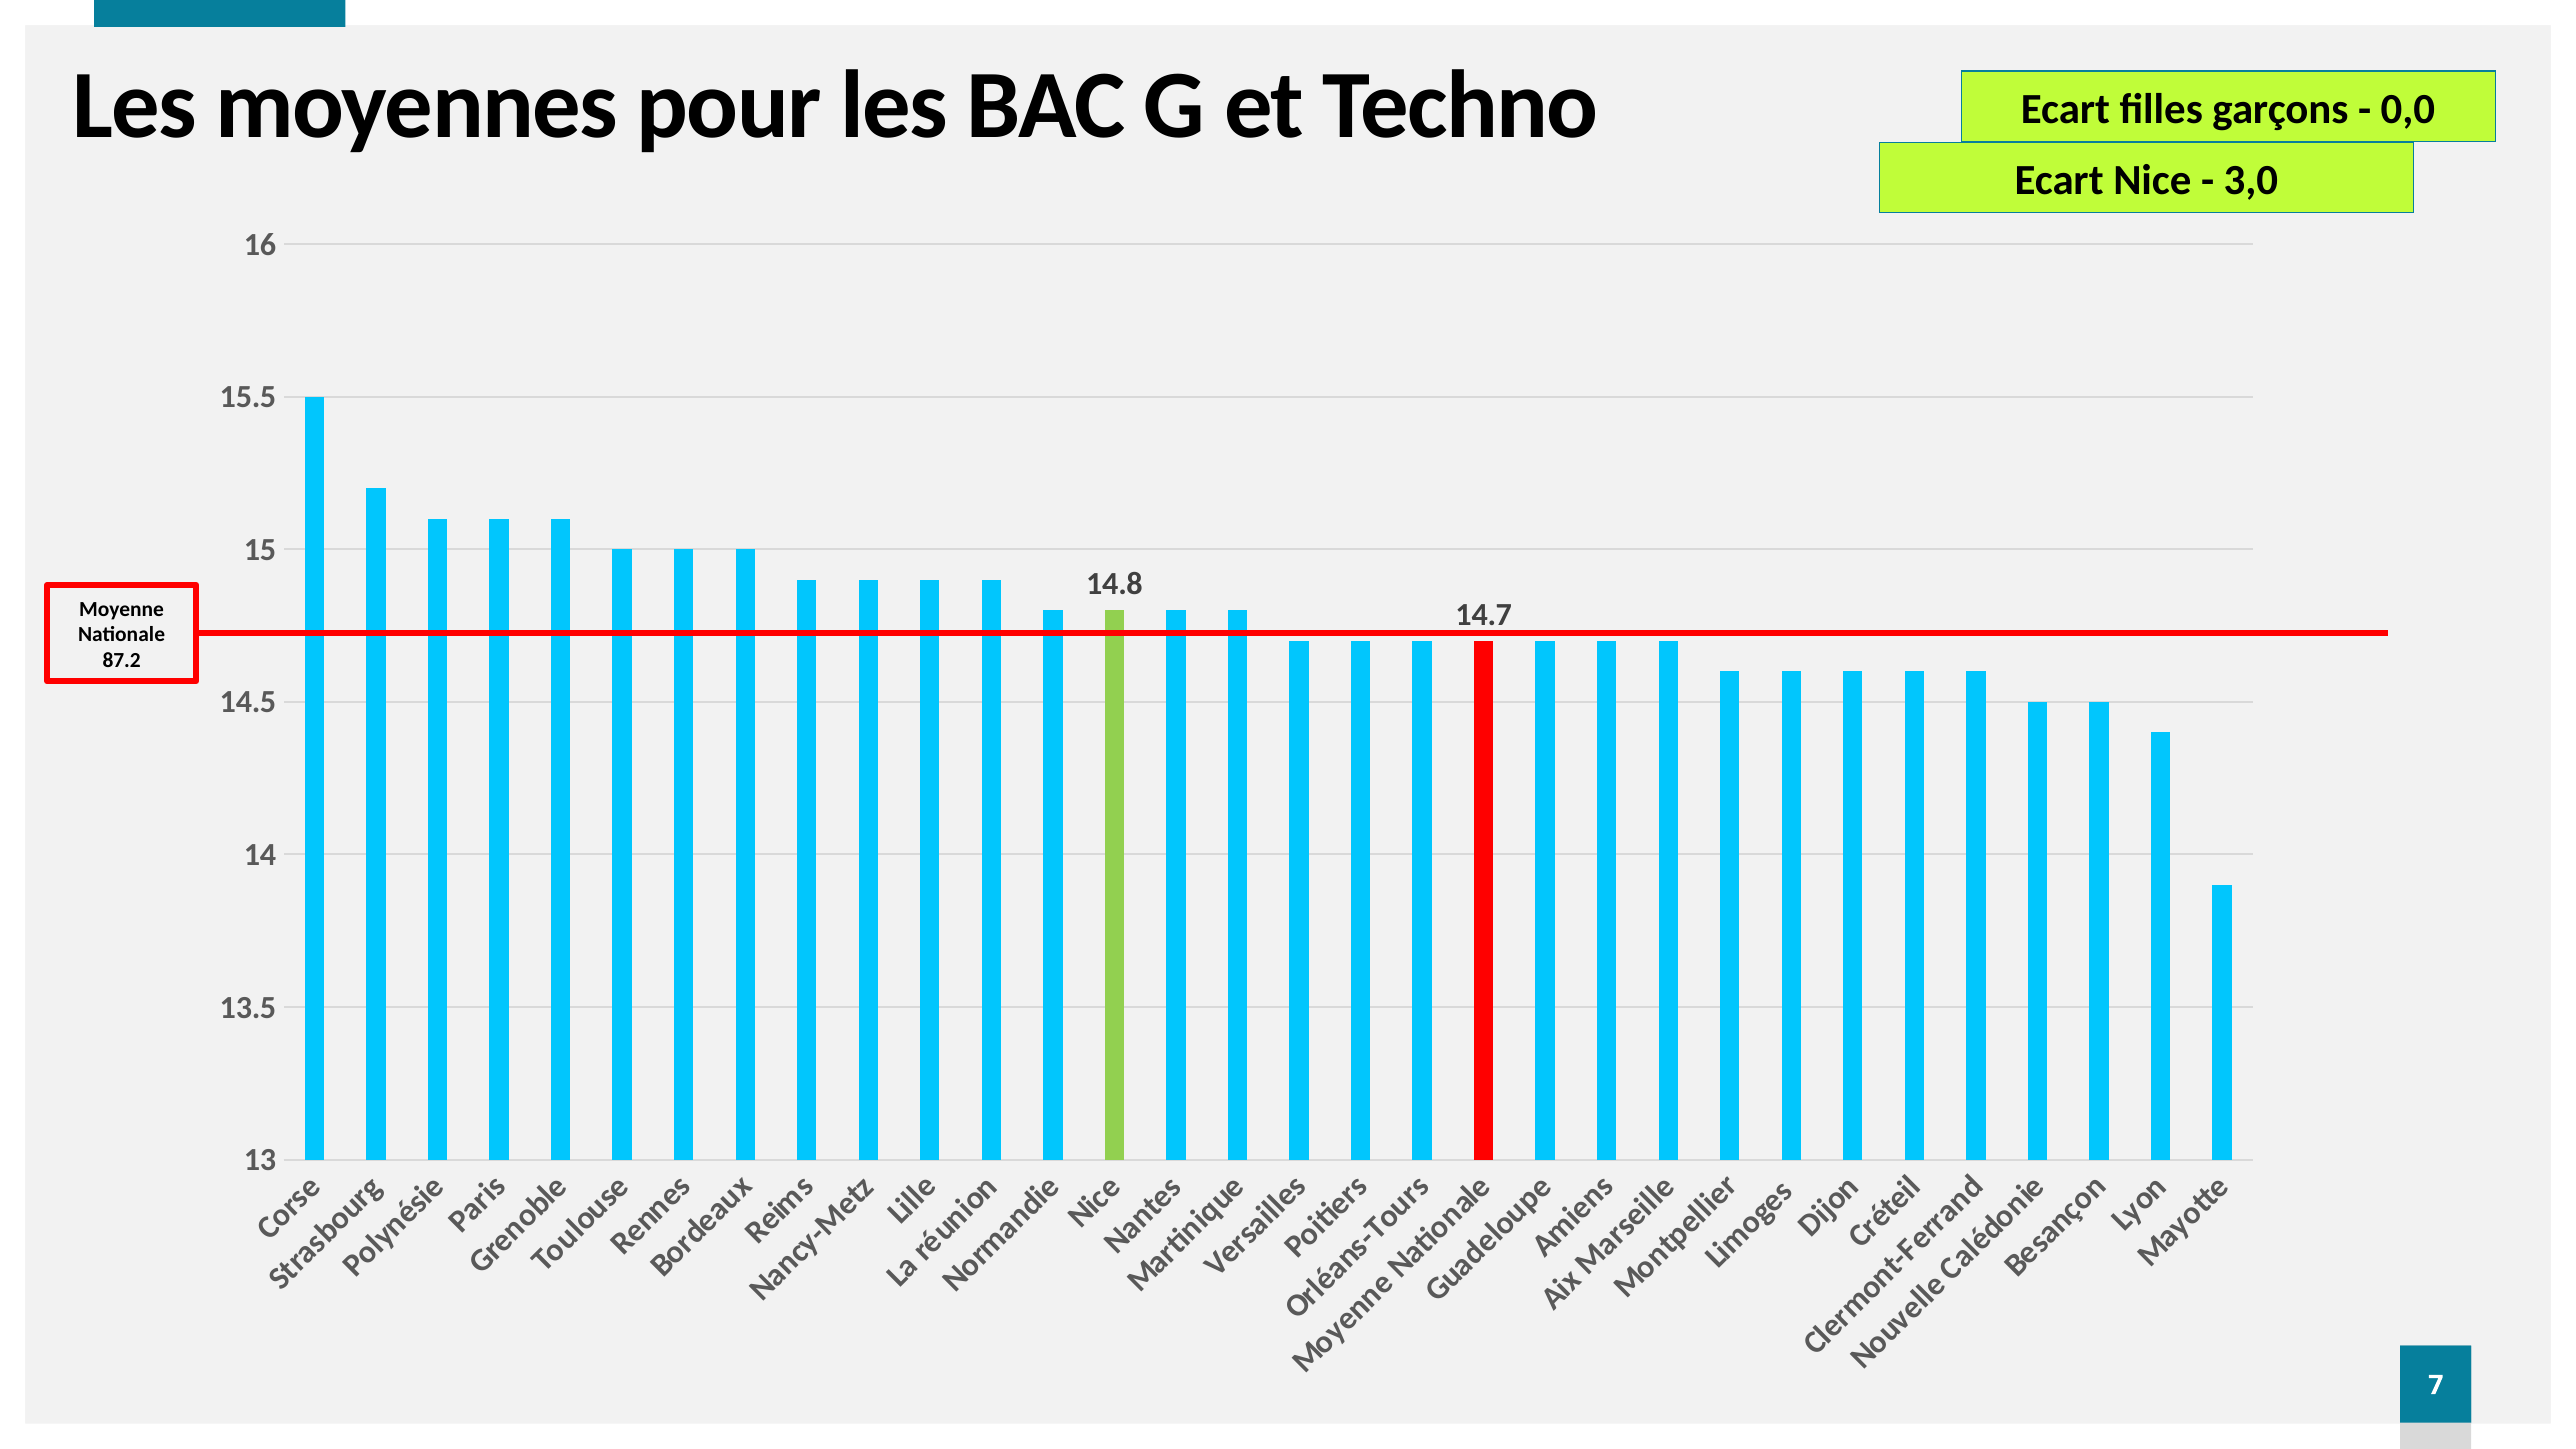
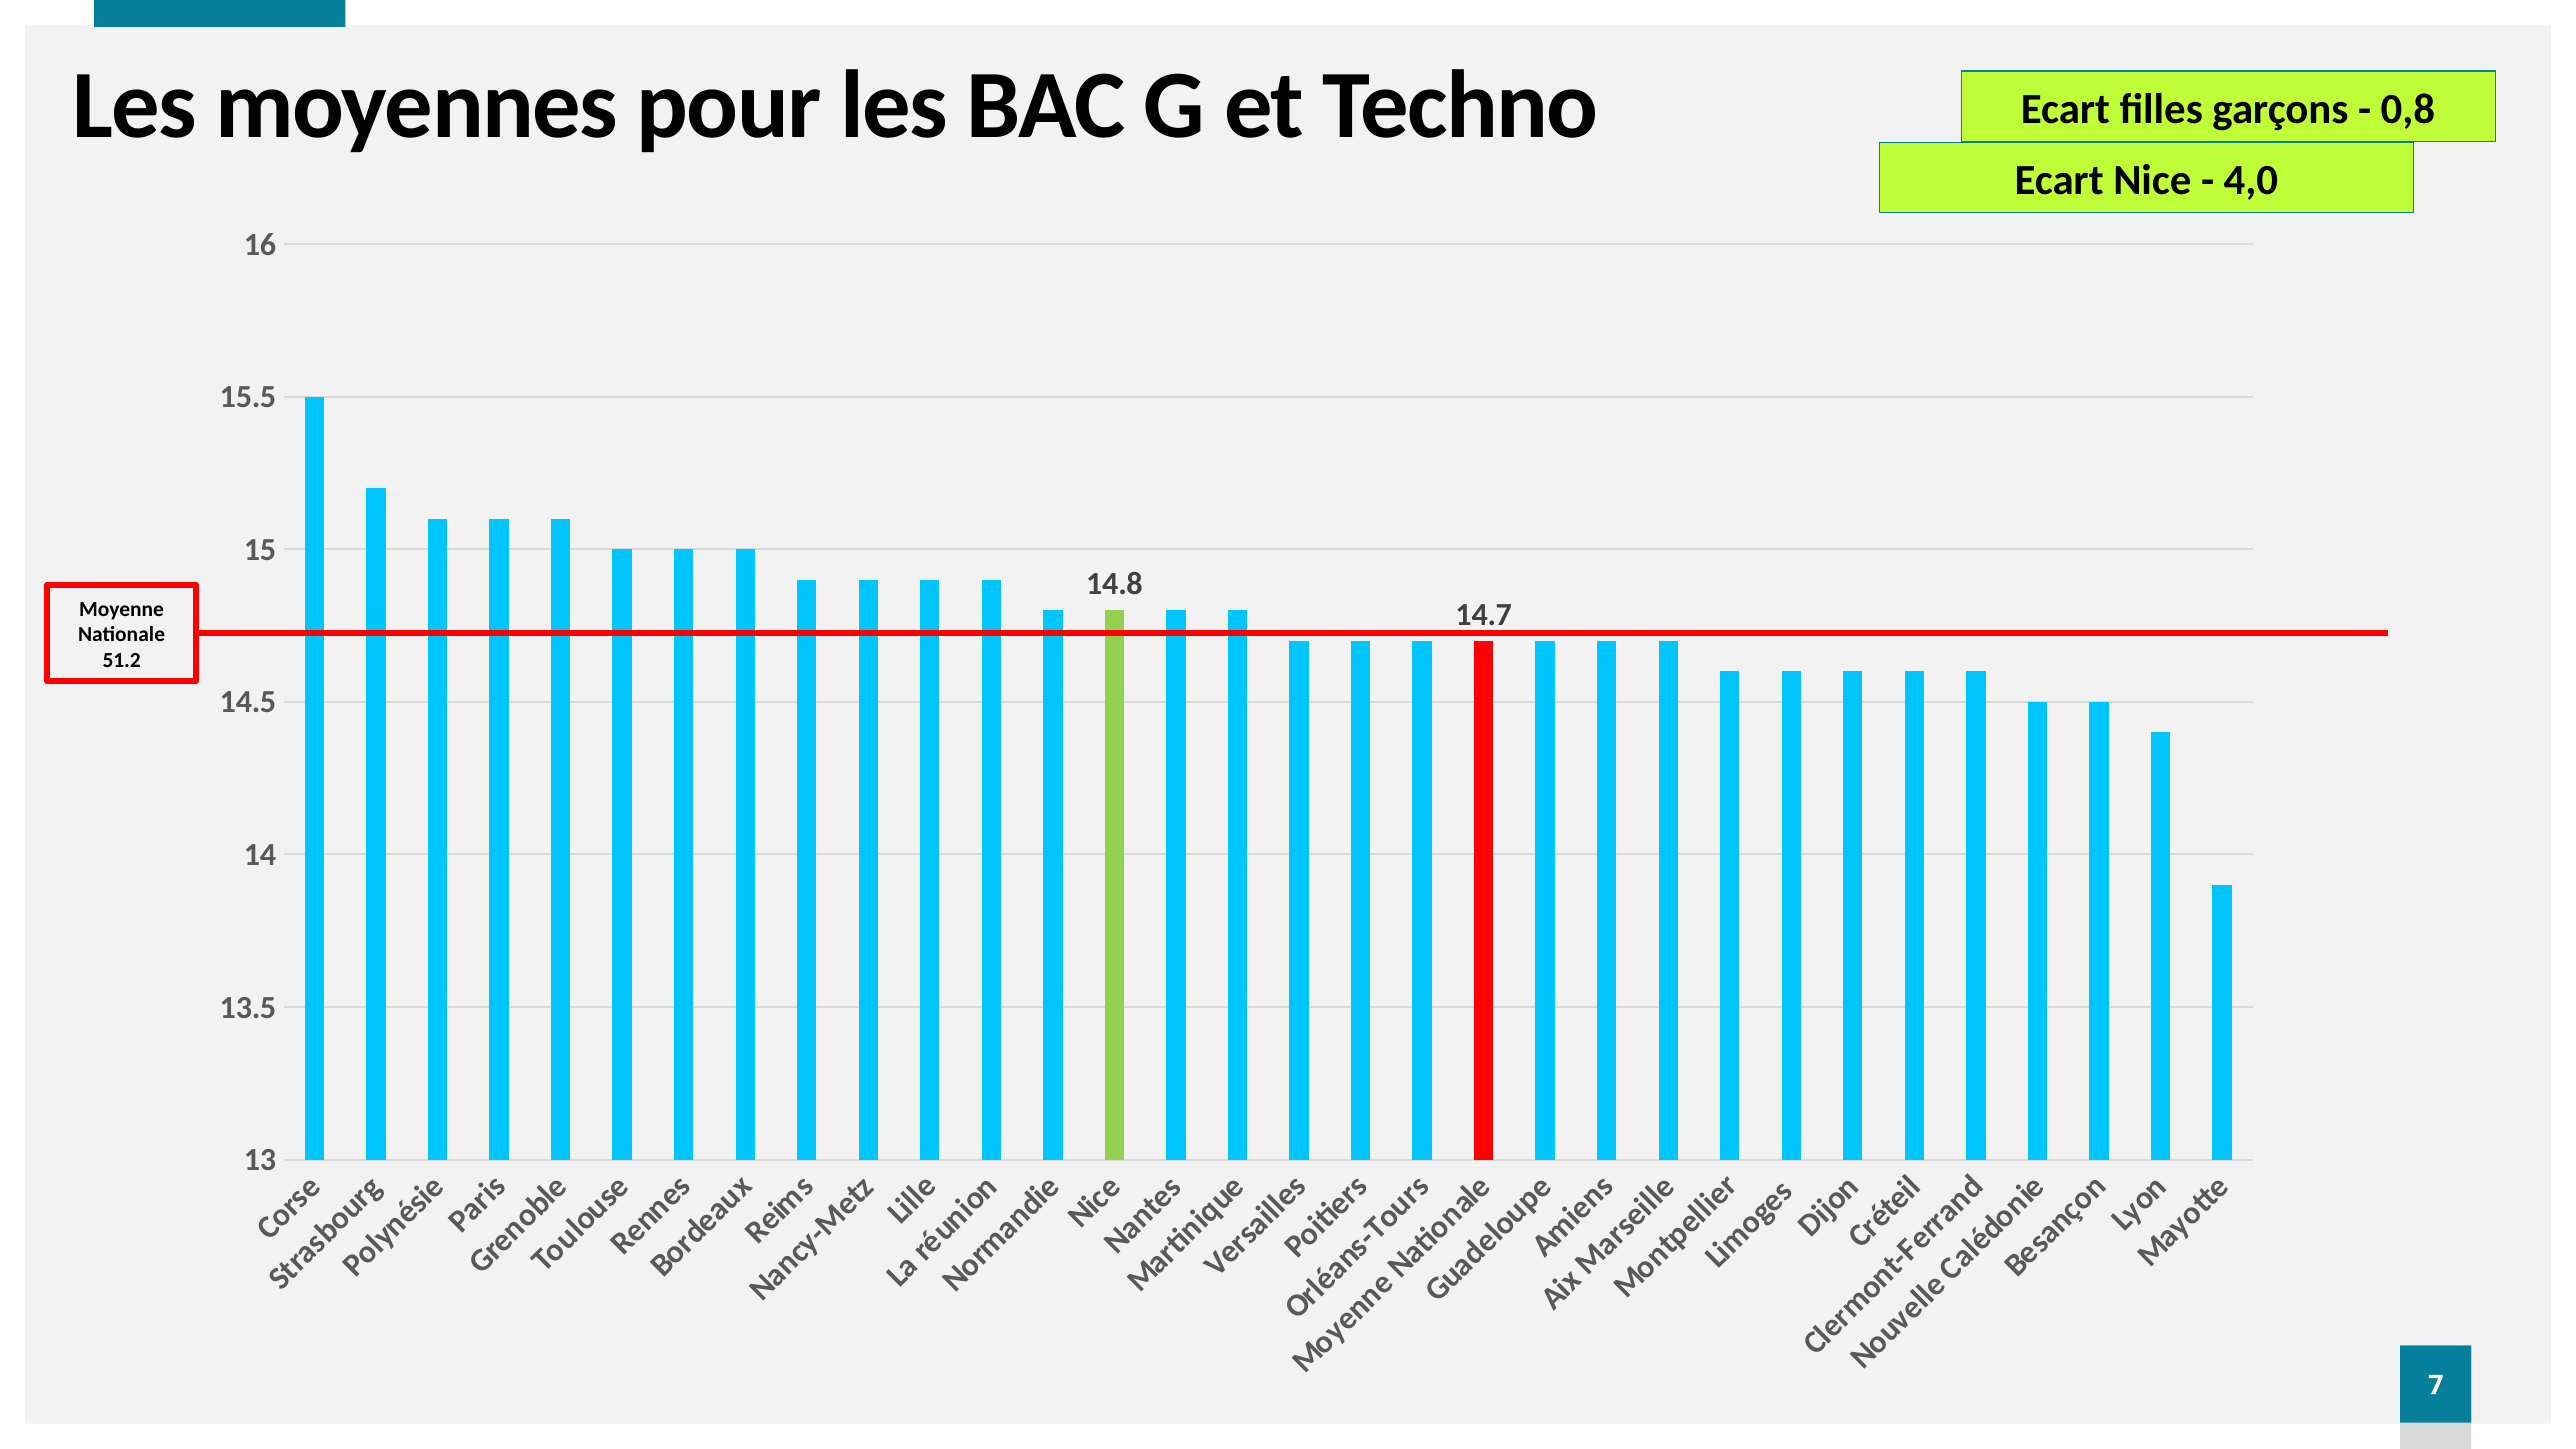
0,0: 0,0 -> 0,8
3,0: 3,0 -> 4,0
87.2: 87.2 -> 51.2
